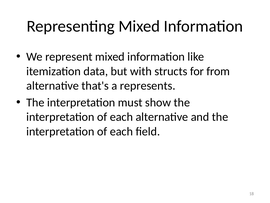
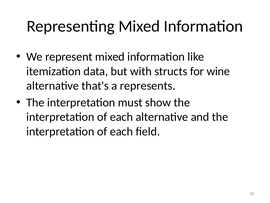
from: from -> wine
